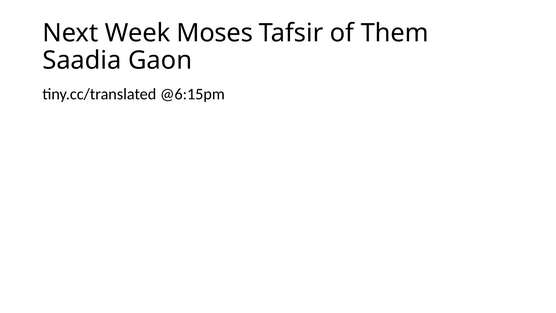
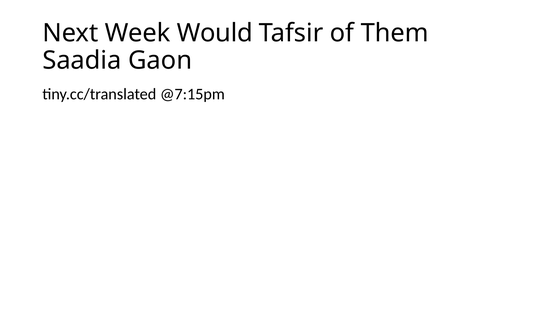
Moses: Moses -> Would
@6:15pm: @6:15pm -> @7:15pm
